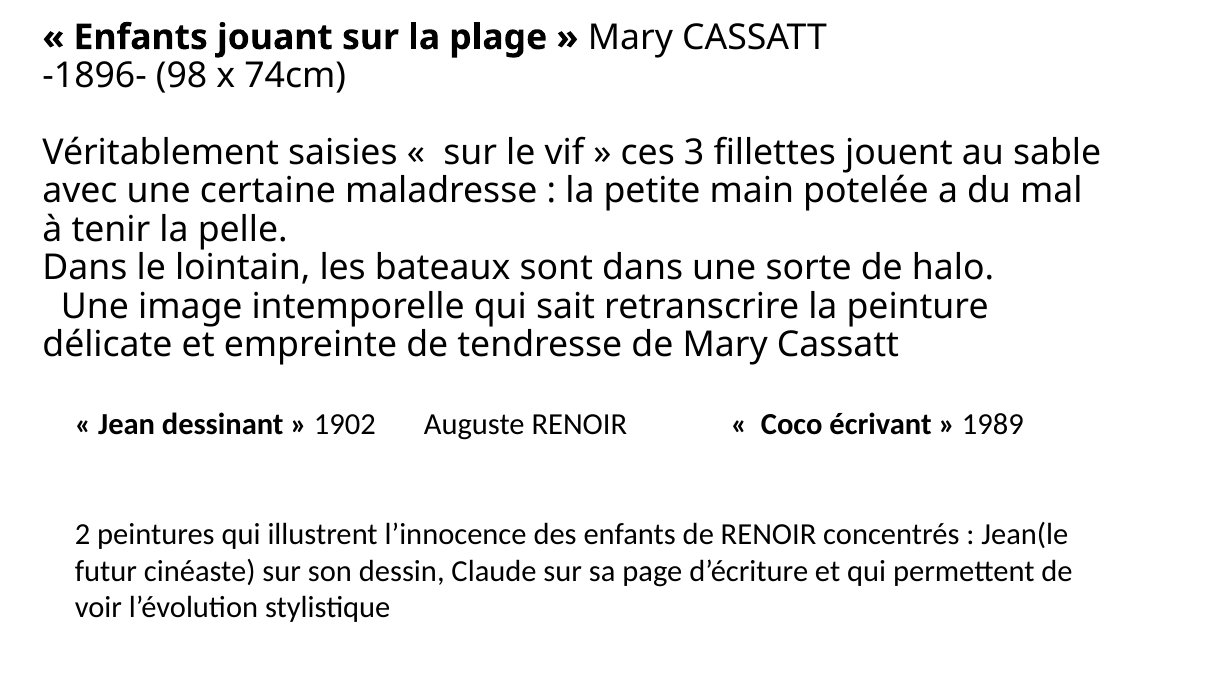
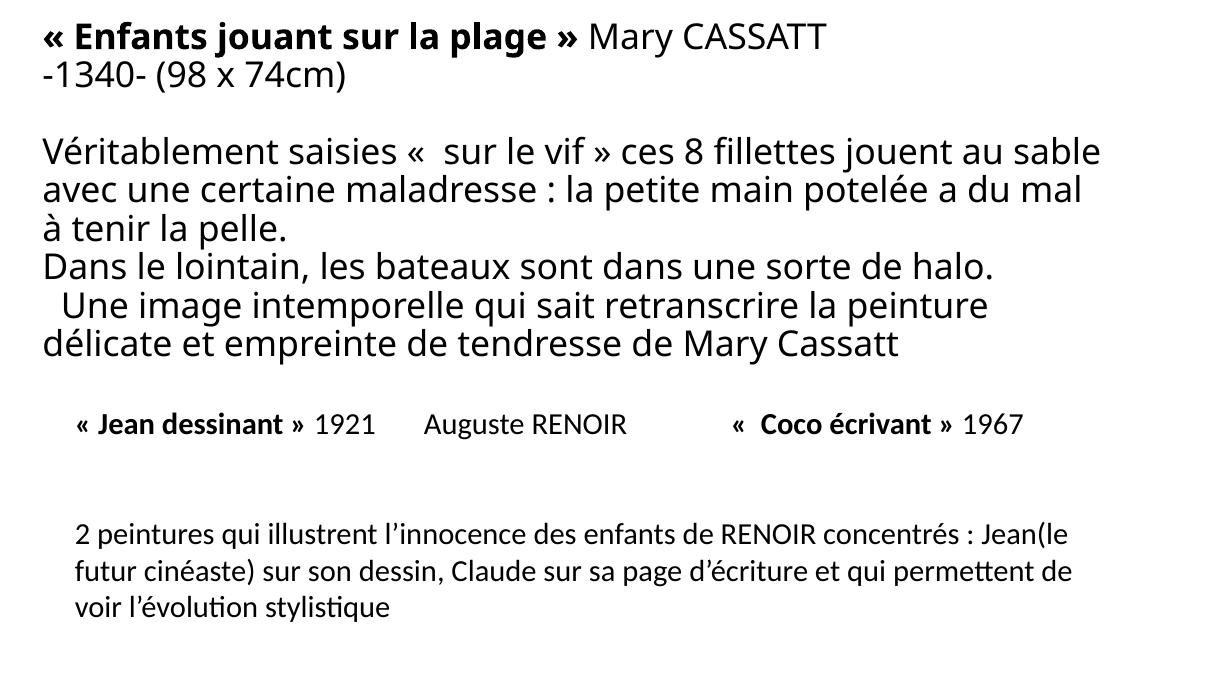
-1896-: -1896- -> -1340-
3: 3 -> 8
1902: 1902 -> 1921
1989: 1989 -> 1967
